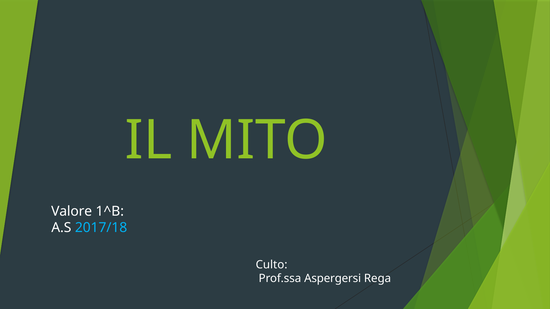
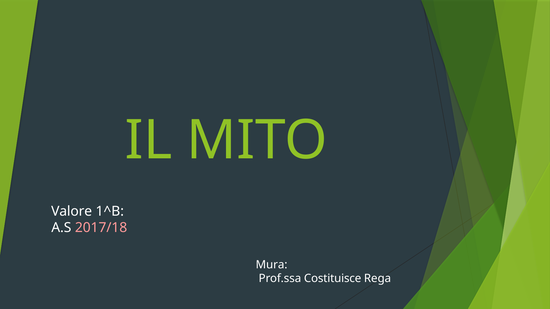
2017/18 colour: light blue -> pink
Culto: Culto -> Mura
Aspergersi: Aspergersi -> Costituisce
